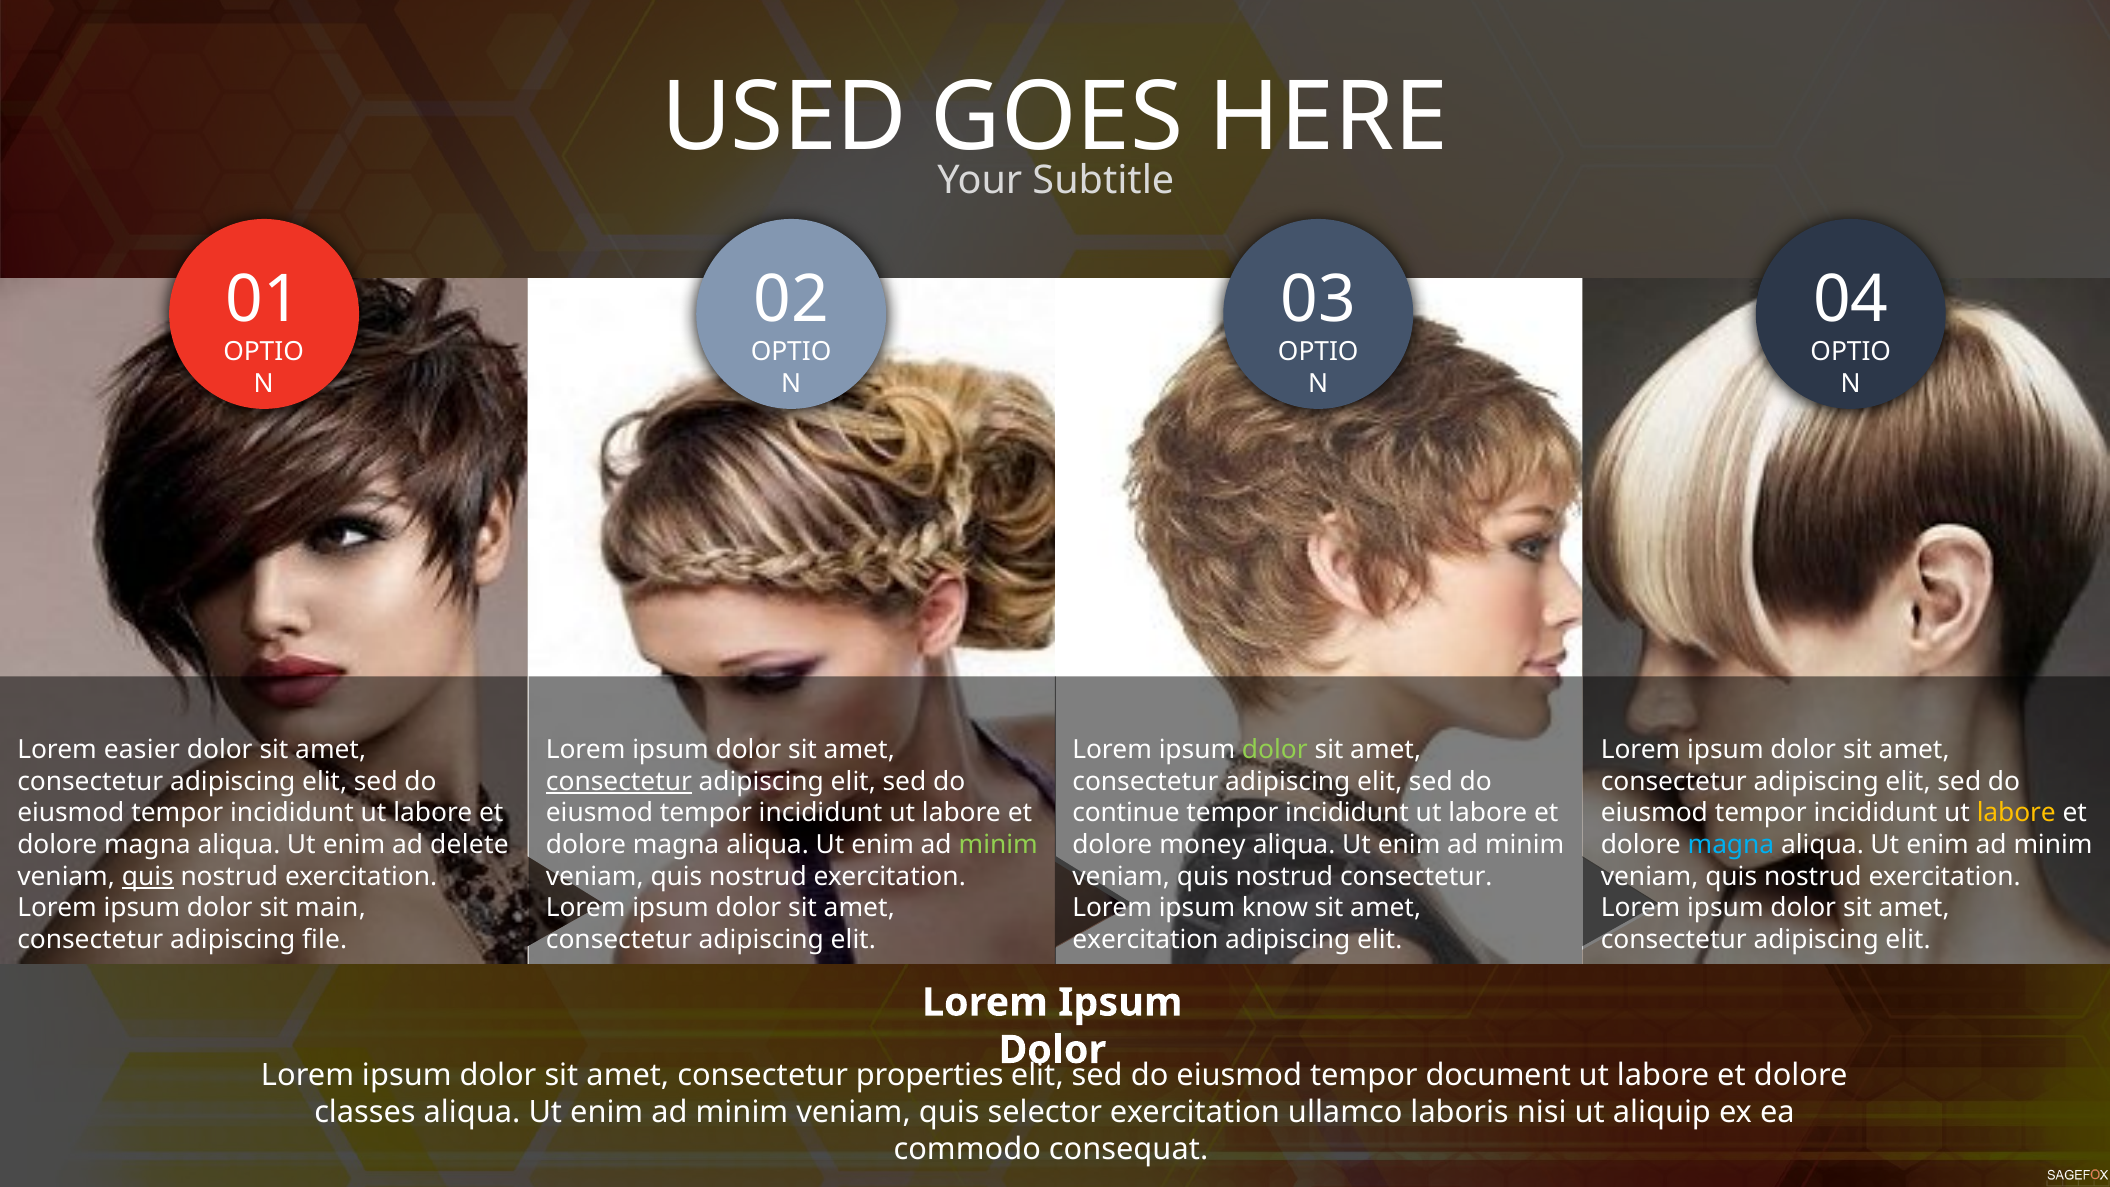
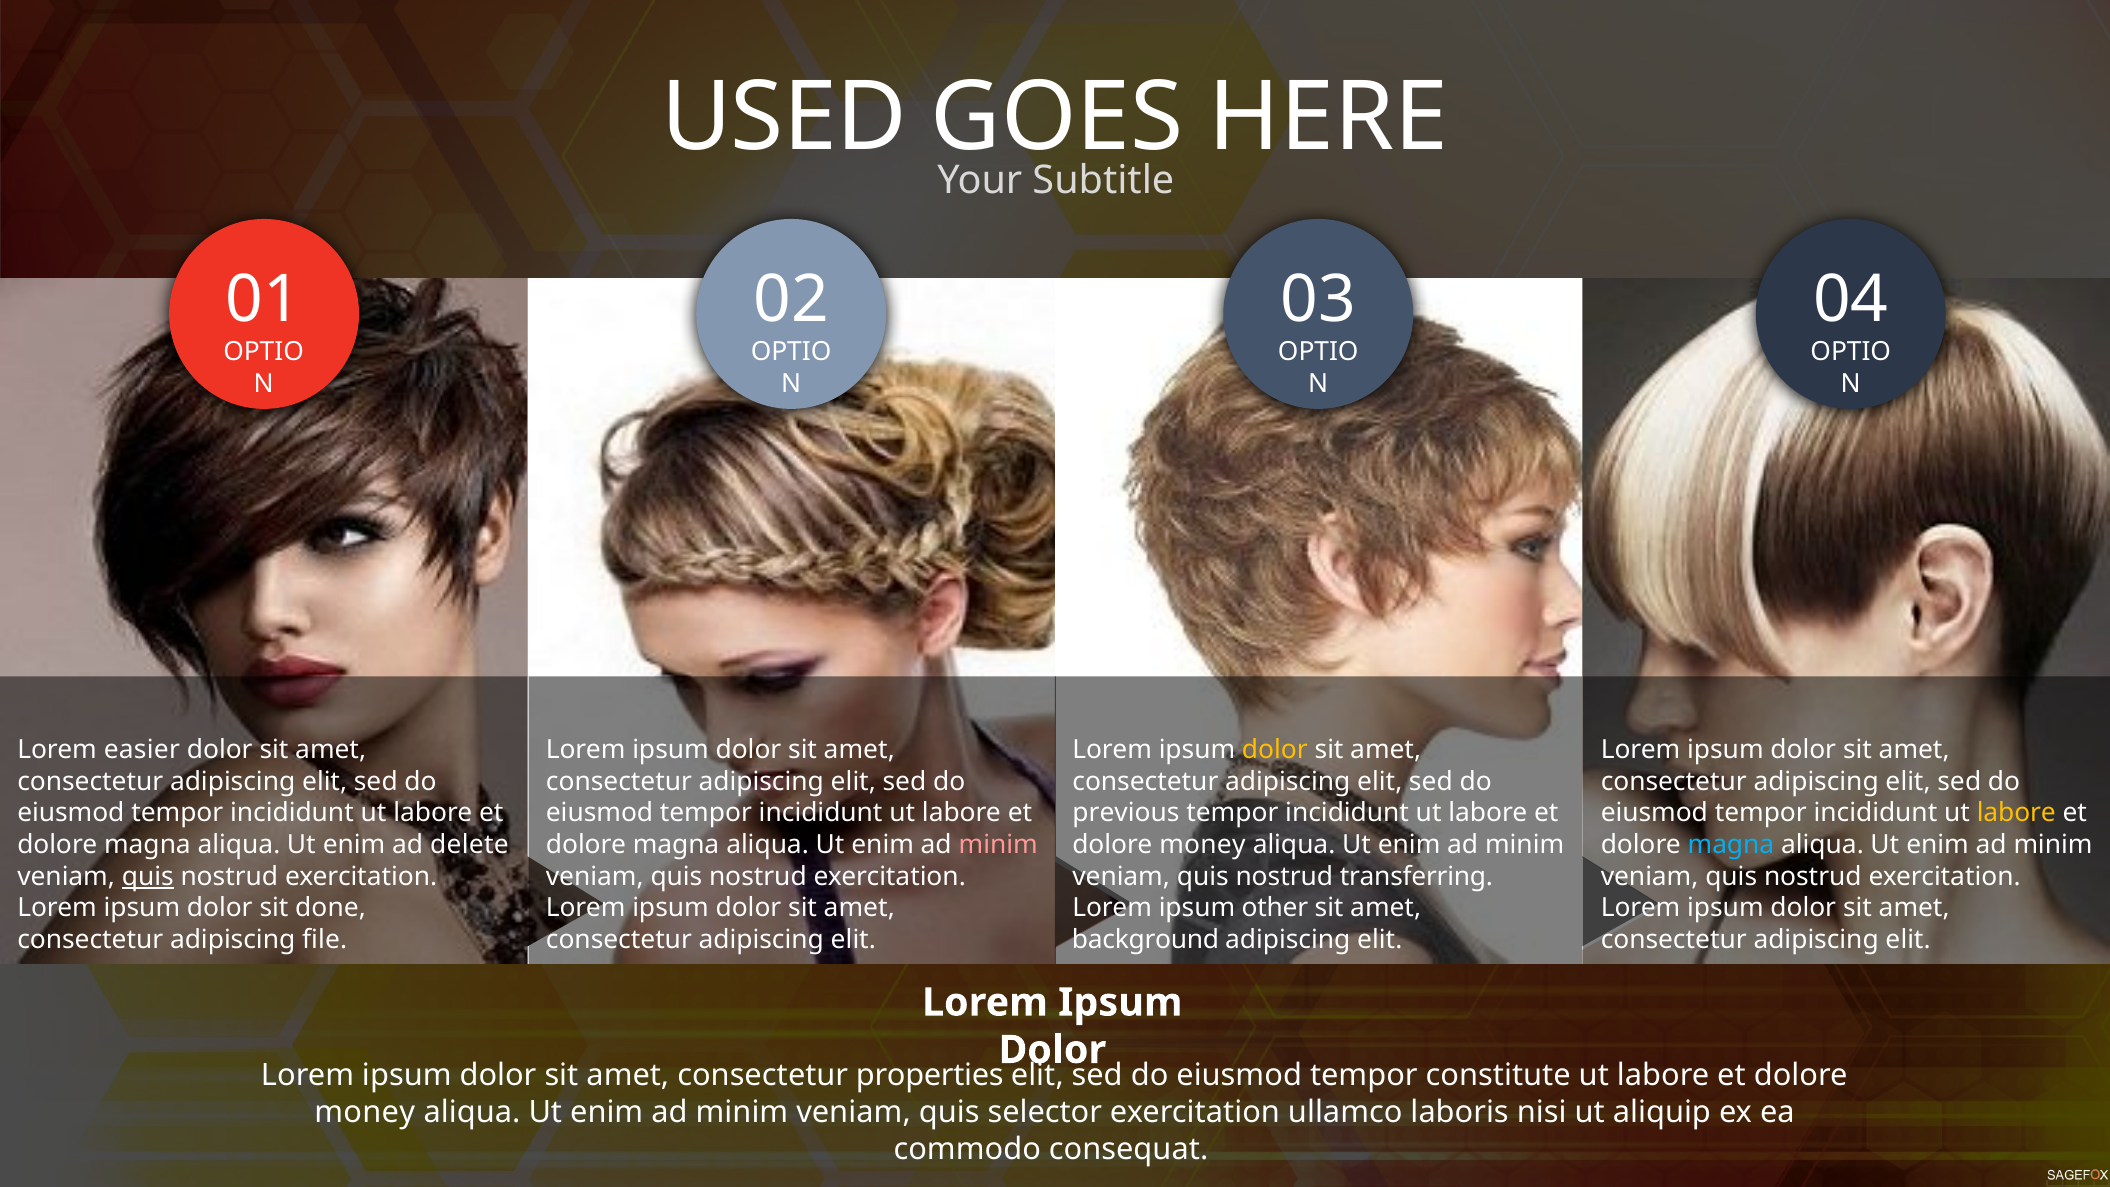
dolor at (1275, 750) colour: light green -> yellow
consectetur at (619, 781) underline: present -> none
continue: continue -> previous
minim at (998, 845) colour: light green -> pink
nostrud consectetur: consectetur -> transferring
main: main -> done
know: know -> other
exercitation at (1145, 940): exercitation -> background
document: document -> constitute
classes at (365, 1112): classes -> money
